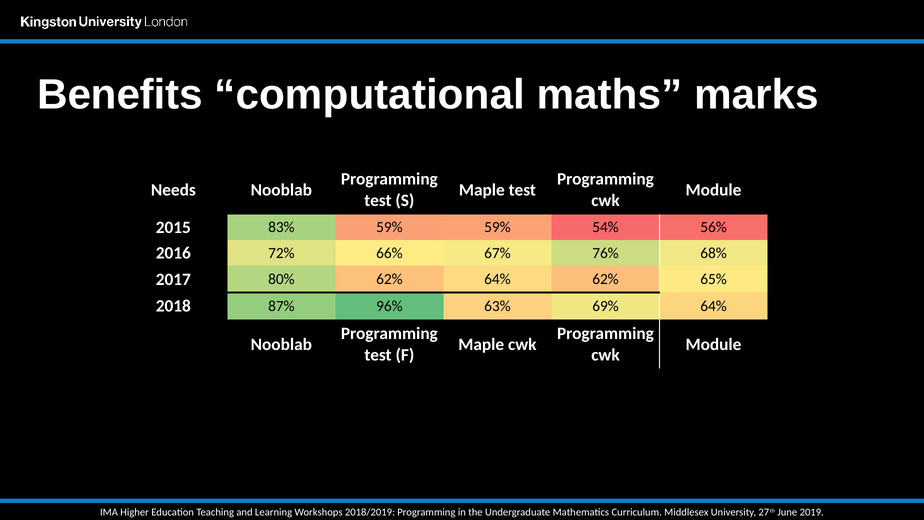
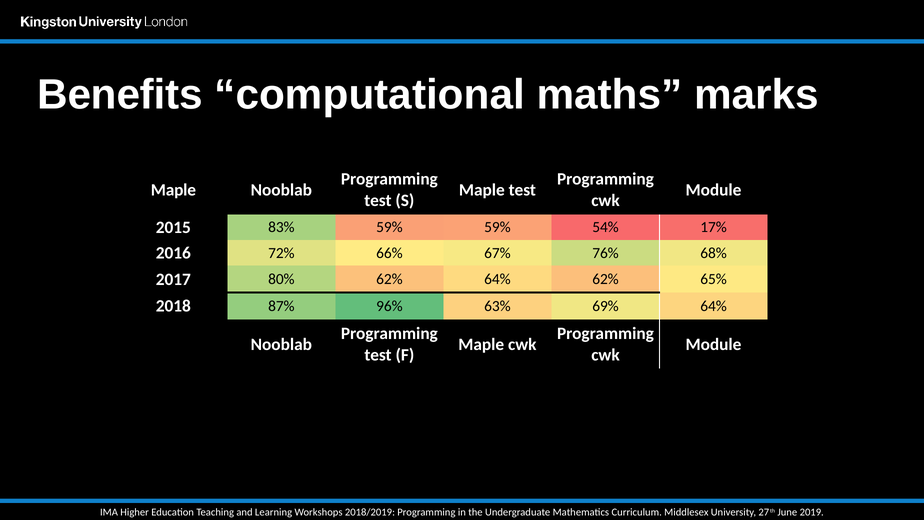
Needs at (173, 190): Needs -> Maple
56%: 56% -> 17%
